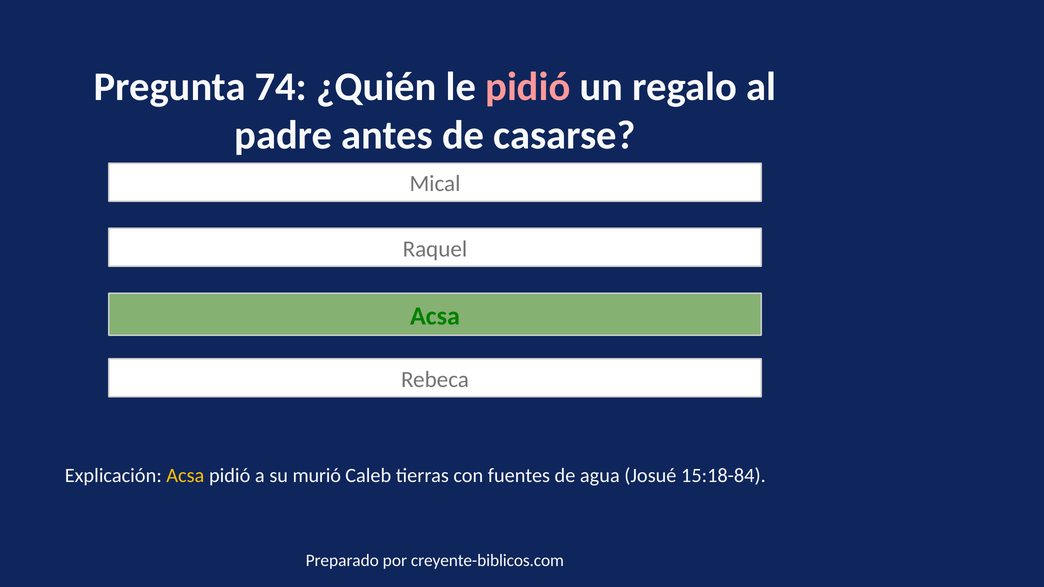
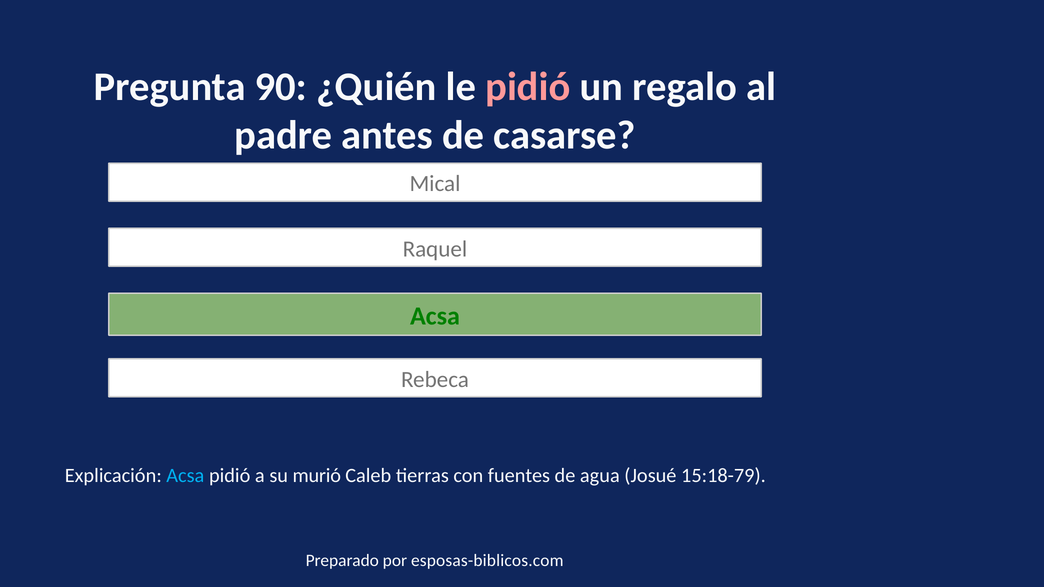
74: 74 -> 90
Acsa at (185, 476) colour: yellow -> light blue
15:18-84: 15:18-84 -> 15:18-79
creyente-biblicos.com: creyente-biblicos.com -> esposas-biblicos.com
